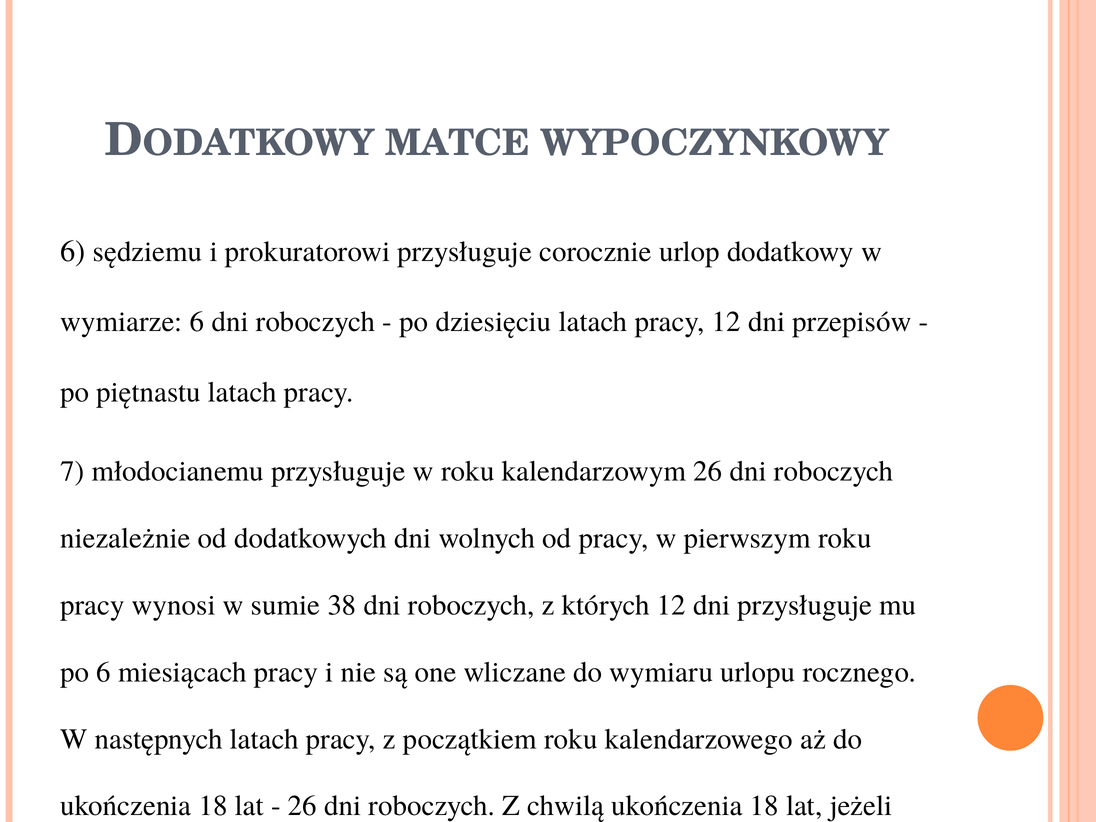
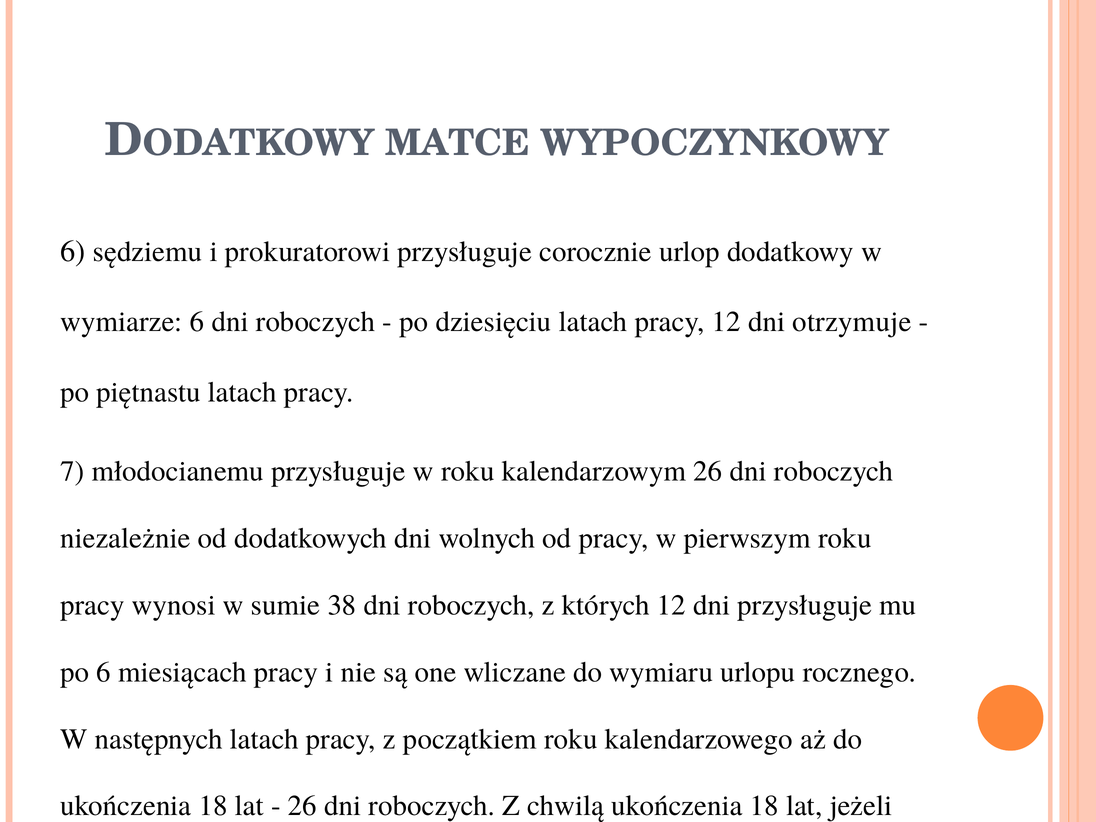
przepisów: przepisów -> otrzymuje
